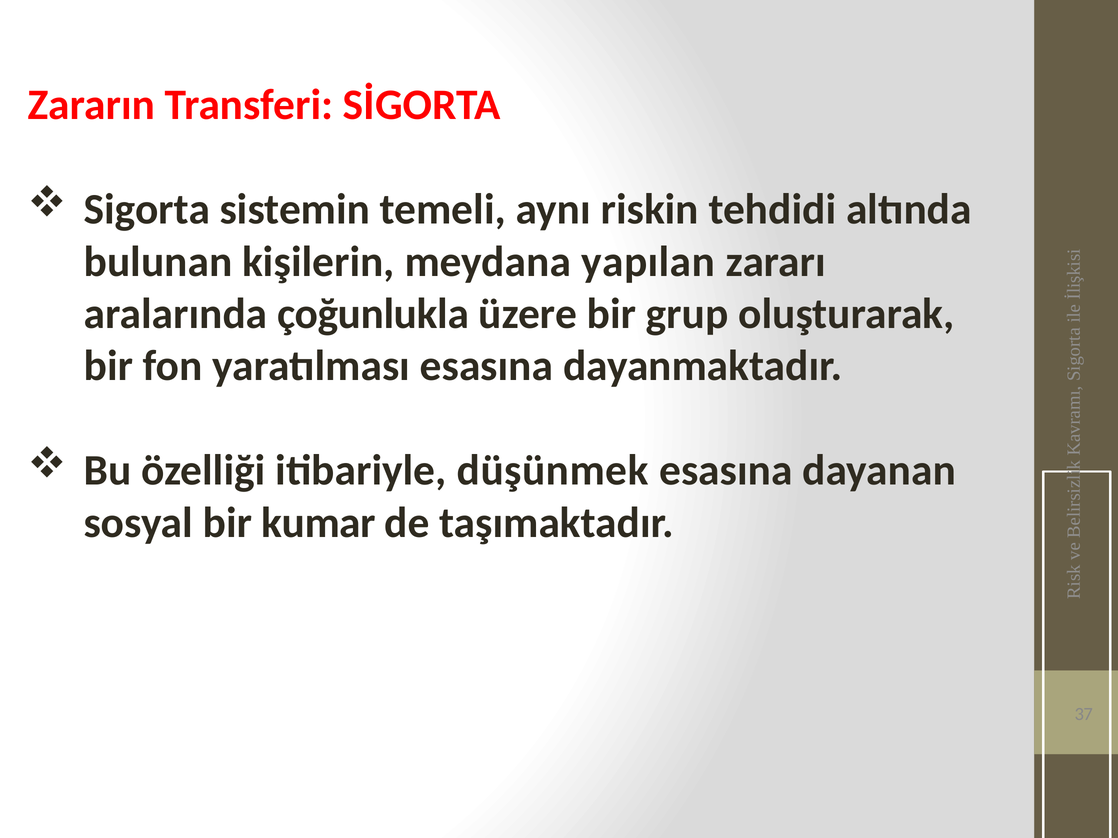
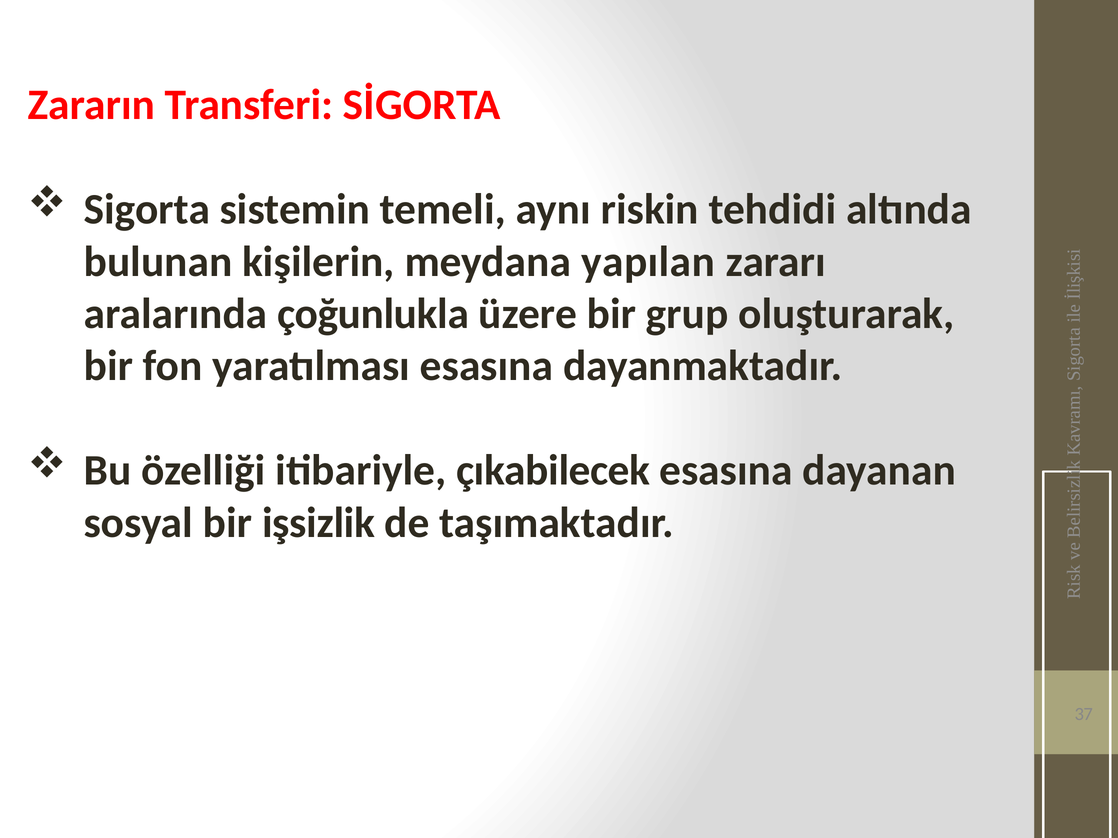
düşünmek: düşünmek -> çıkabilecek
kumar: kumar -> işsizlik
